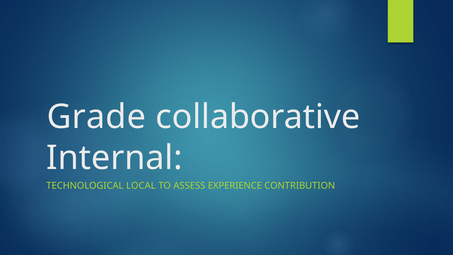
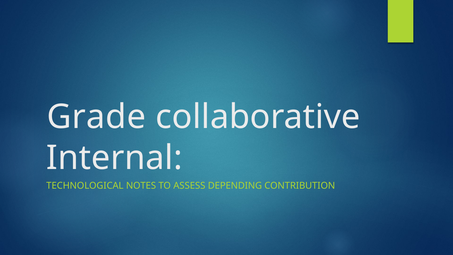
LOCAL: LOCAL -> NOTES
EXPERIENCE: EXPERIENCE -> DEPENDING
